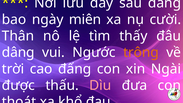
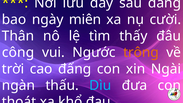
dâng: dâng -> công
được: được -> ngàn
Dìu colour: pink -> light blue
